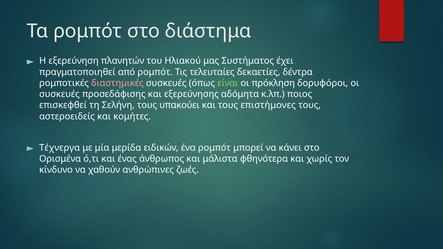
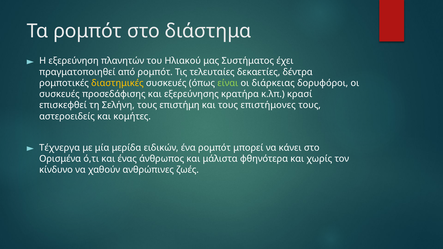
διαστημικές colour: pink -> yellow
πρόκληση: πρόκληση -> διάρκειας
αδόμητα: αδόμητα -> κρατήρα
ποιος: ποιος -> κρασί
υπακούει: υπακούει -> επιστήμη
